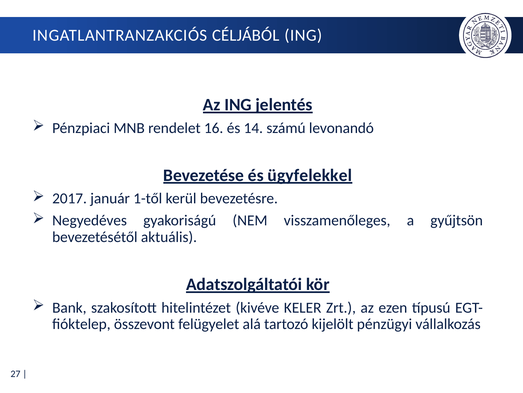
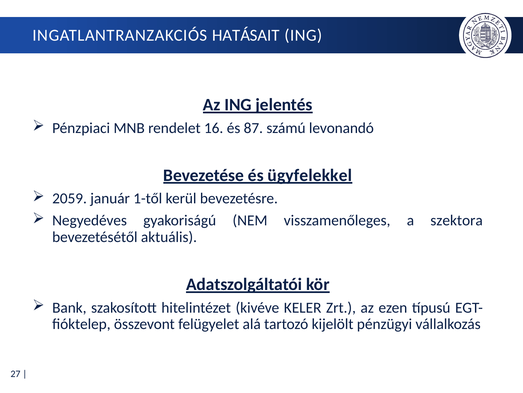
CÉLJÁBÓL: CÉLJÁBÓL -> HATÁSAIT
14: 14 -> 87
2017: 2017 -> 2059
gyűjtsön: gyűjtsön -> szektora
